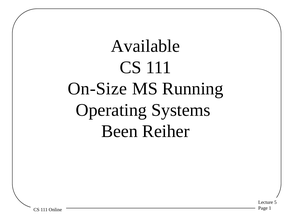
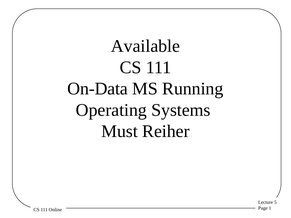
On-Size: On-Size -> On-Data
Been: Been -> Must
